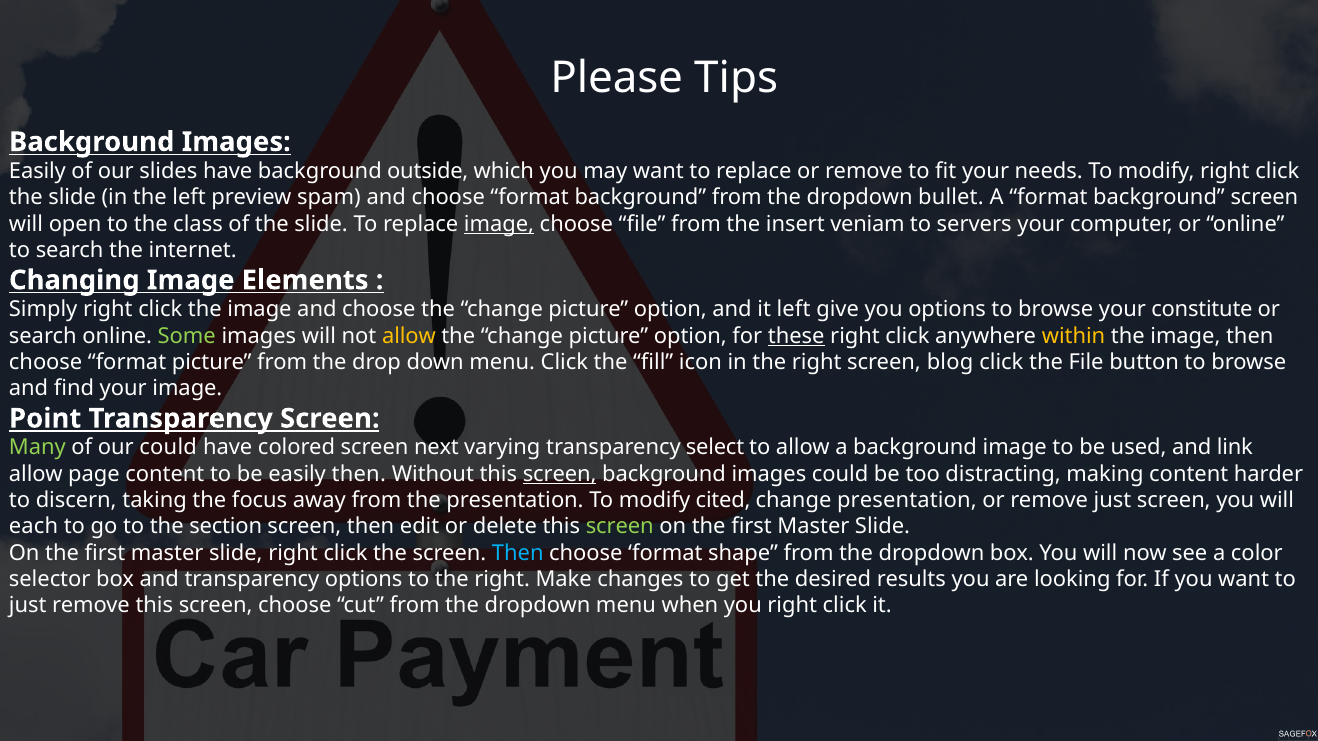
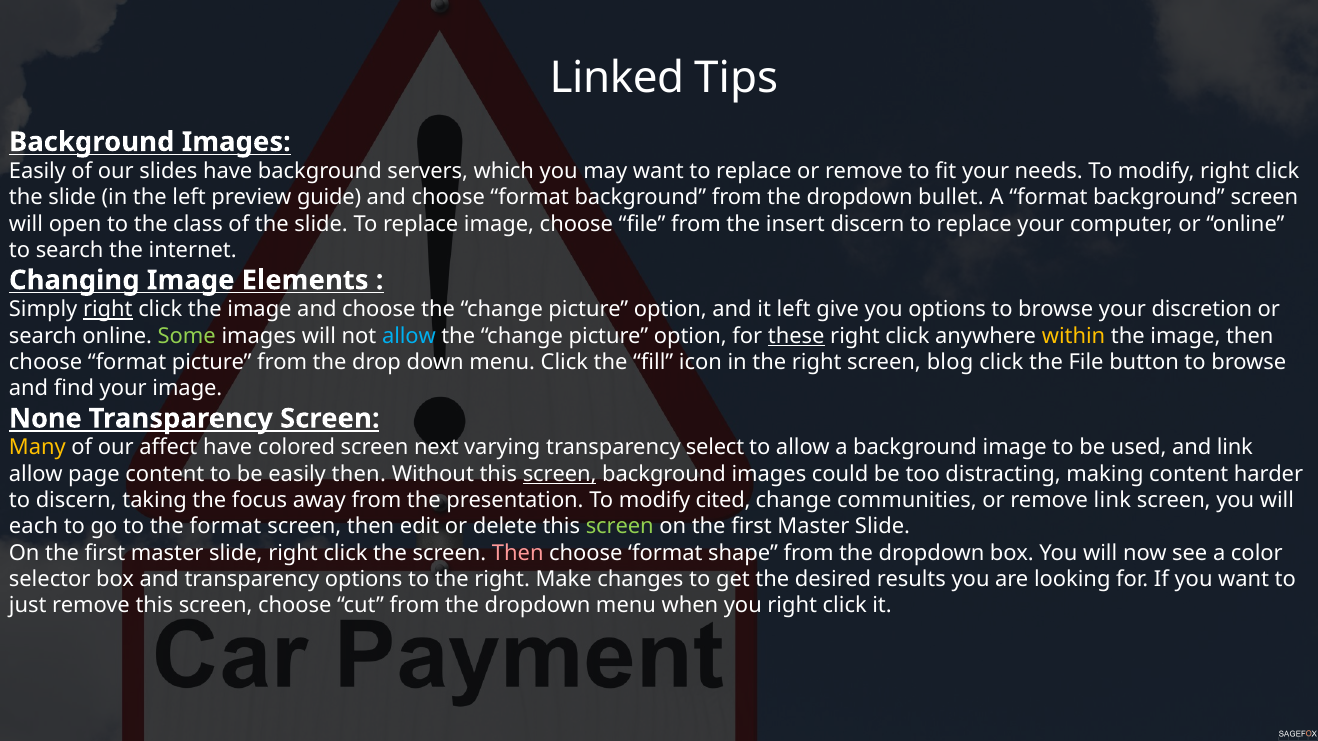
Please: Please -> Linked
outside: outside -> servers
spam: spam -> guide
image at (499, 224) underline: present -> none
insert veniam: veniam -> discern
servers at (974, 224): servers -> replace
right at (108, 310) underline: none -> present
constitute: constitute -> discretion
allow at (409, 336) colour: yellow -> light blue
Point: Point -> None
Many colour: light green -> yellow
our could: could -> affect
change presentation: presentation -> communities
remove just: just -> link
the section: section -> format
Then at (518, 553) colour: light blue -> pink
